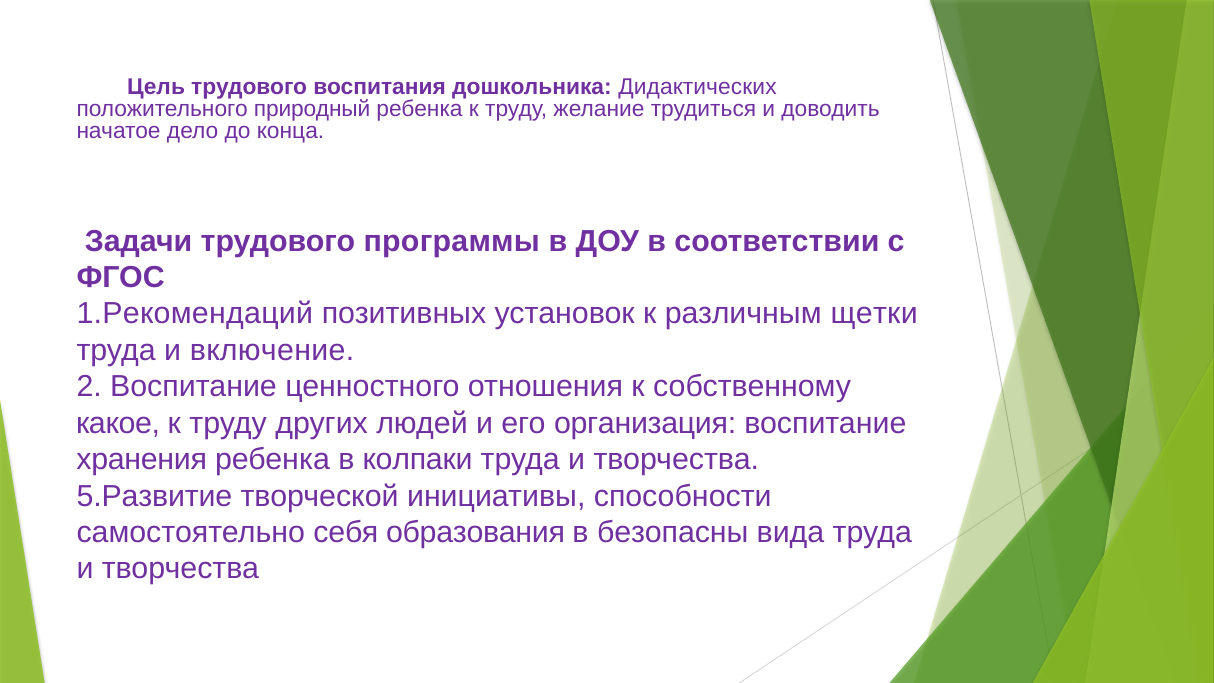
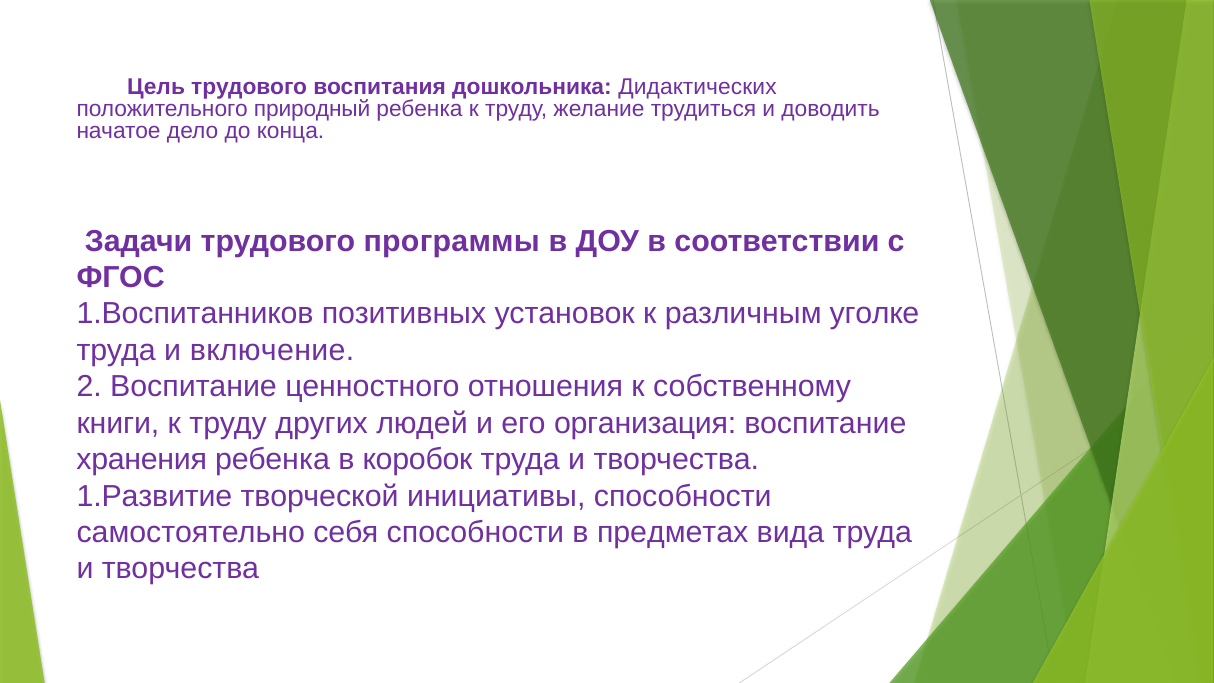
1.Рекомендаций: 1.Рекомендаций -> 1.Воспитанников
щетки: щетки -> уголке
какое: какое -> книги
колпаки: колпаки -> коробок
5.Развитие: 5.Развитие -> 1.Развитие
себя образования: образования -> способности
безопасны: безопасны -> предметах
